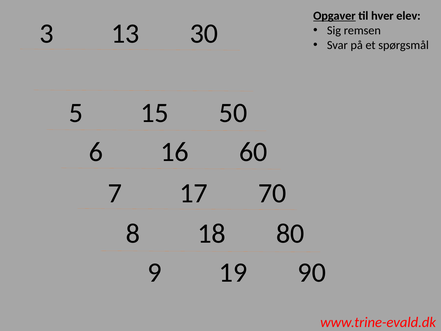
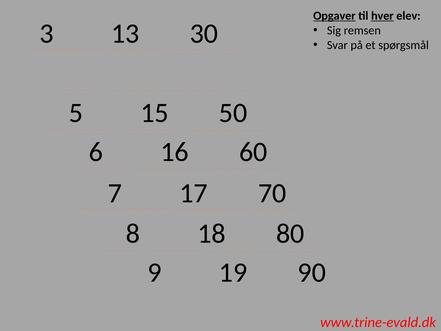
hver underline: none -> present
